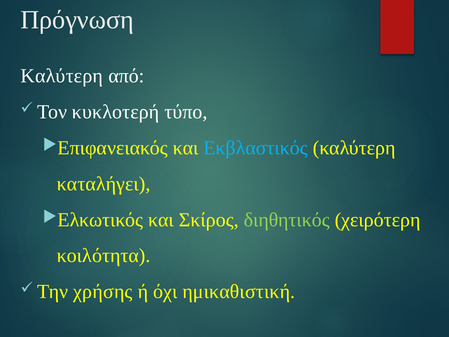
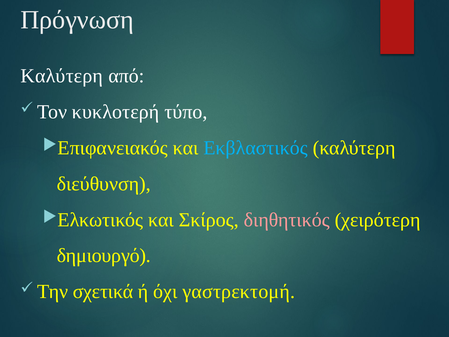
καταλήγει: καταλήγει -> διεύθυνση
διηθητικός colour: light green -> pink
κοιλότητα: κοιλότητα -> δημιουργό
χρήσης: χρήσης -> σχετικά
ημικαθιστική: ημικαθιστική -> γαστρεκτομή
